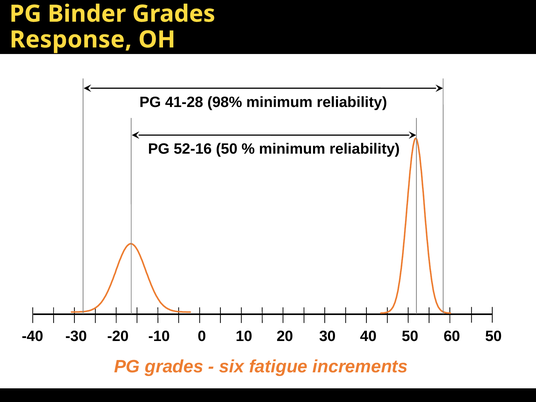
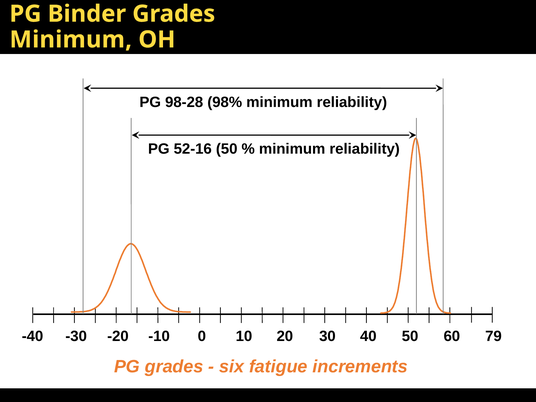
Response at (71, 40): Response -> Minimum
41-28: 41-28 -> 98-28
-40 50: 50 -> 79
